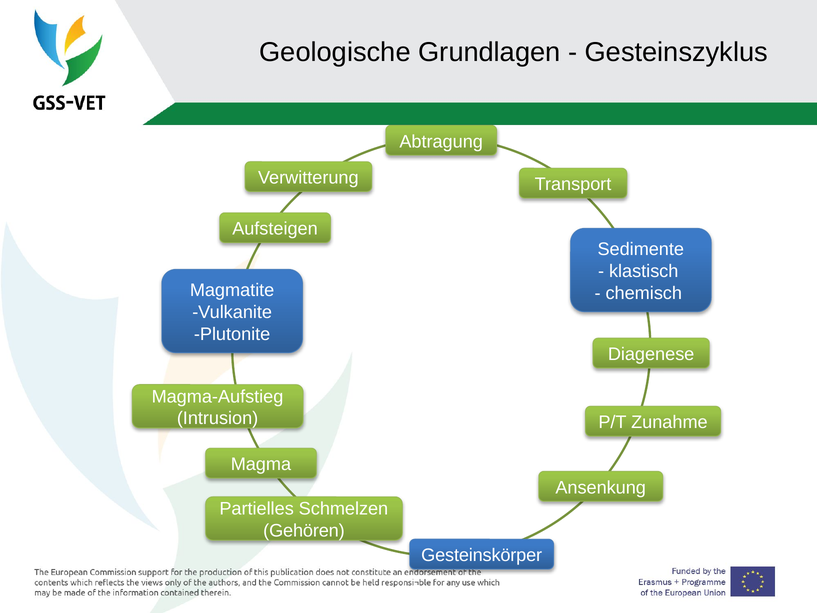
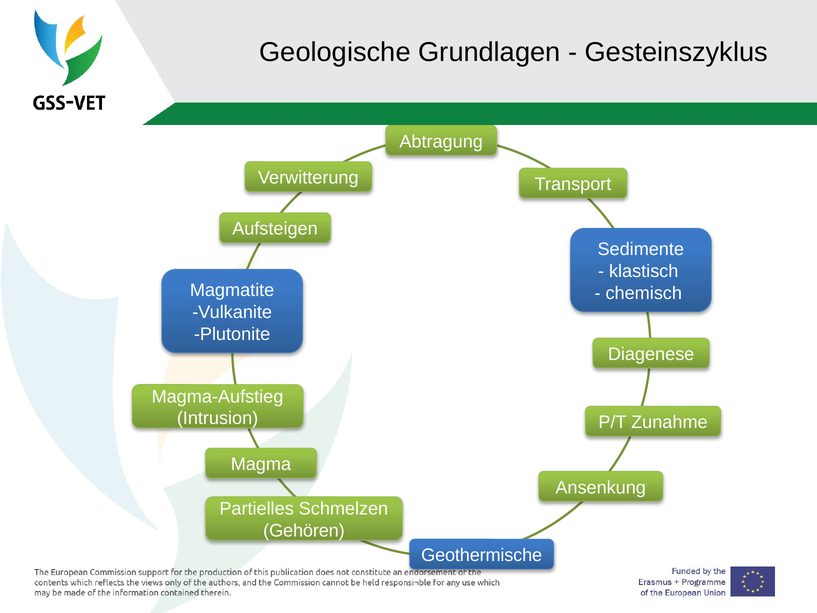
Gesteinskörper: Gesteinskörper -> Geothermische
